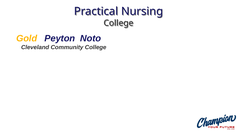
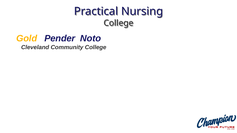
Peyton: Peyton -> Pender
